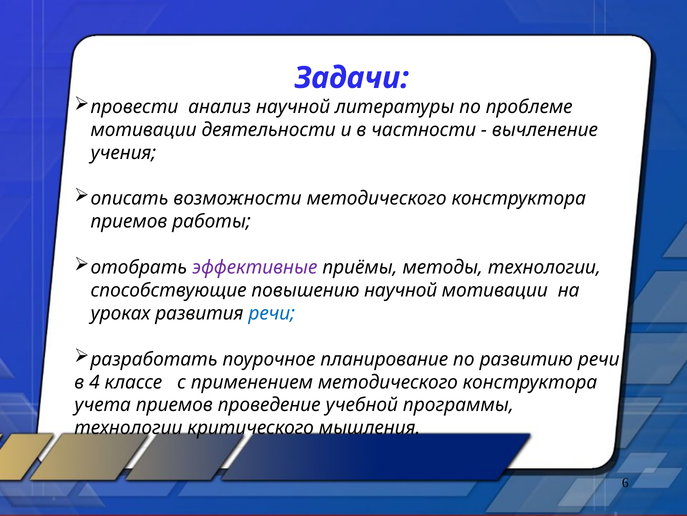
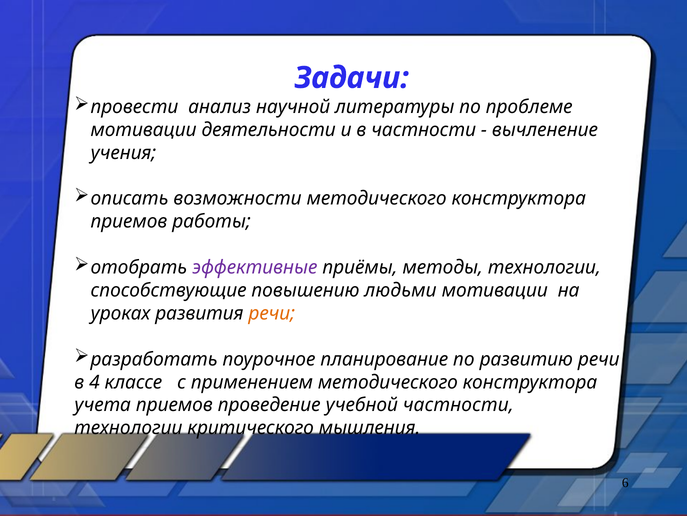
повышению научной: научной -> людьми
речи at (272, 313) colour: blue -> orange
учебной программы: программы -> частности
